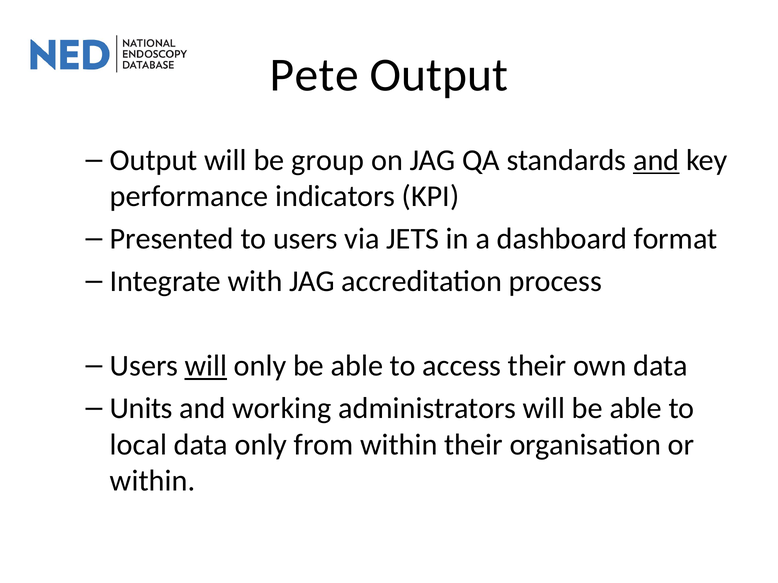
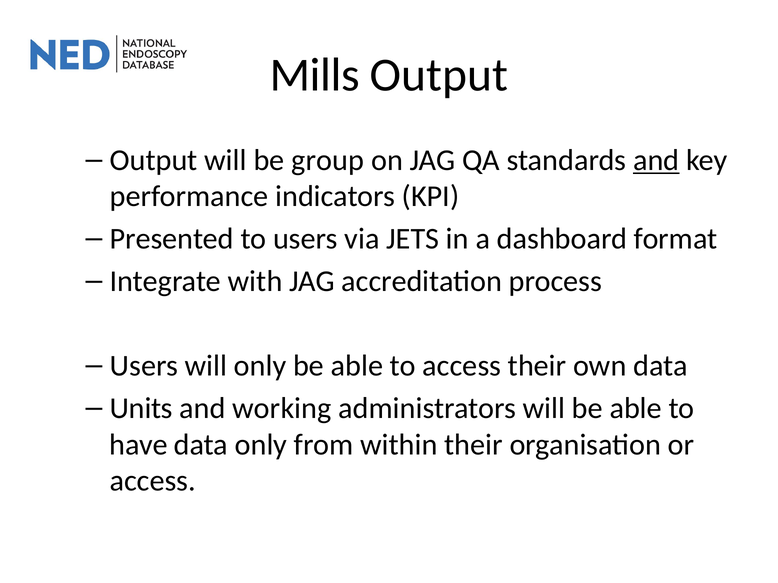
Pete: Pete -> Mills
will at (206, 366) underline: present -> none
local: local -> have
within at (153, 481): within -> access
